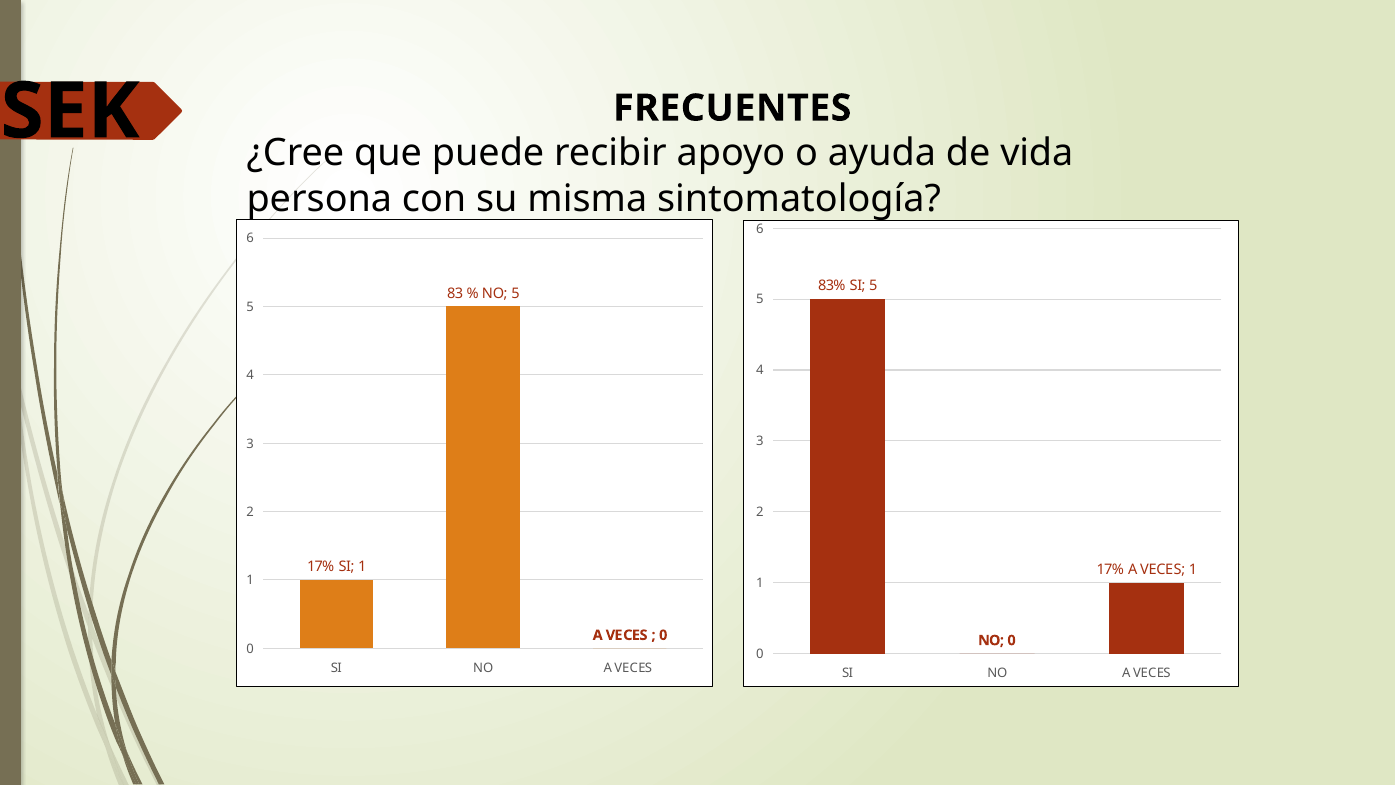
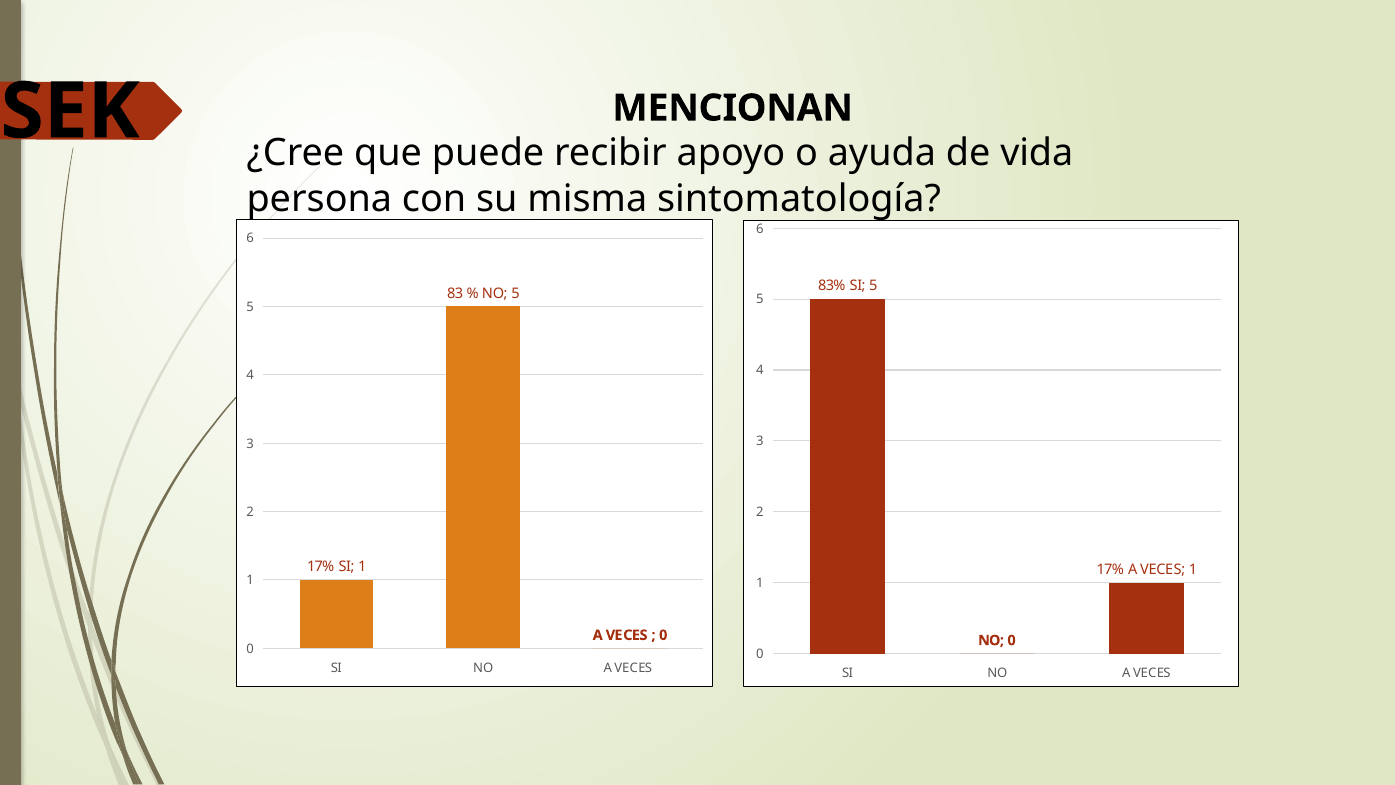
FRECUENTES: FRECUENTES -> MENCIONAN
